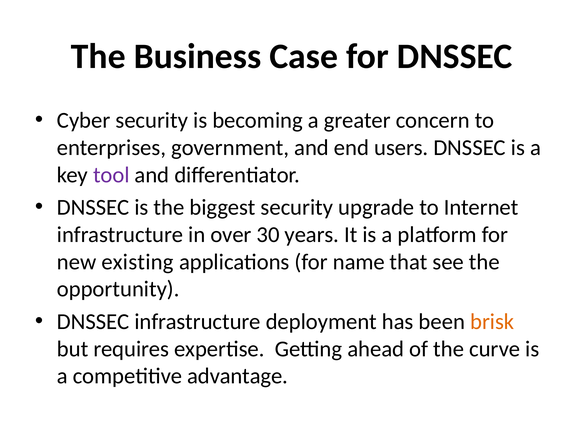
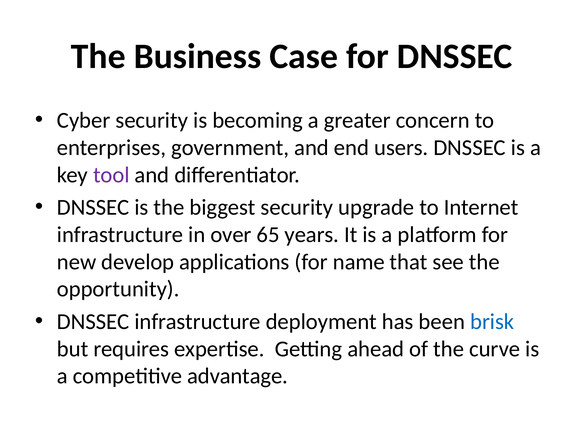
30: 30 -> 65
existing: existing -> develop
brisk colour: orange -> blue
